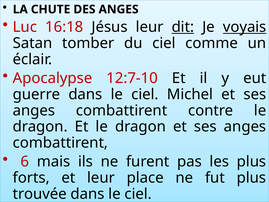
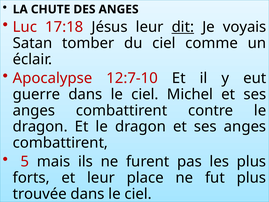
16:18: 16:18 -> 17:18
voyais underline: present -> none
6: 6 -> 5
